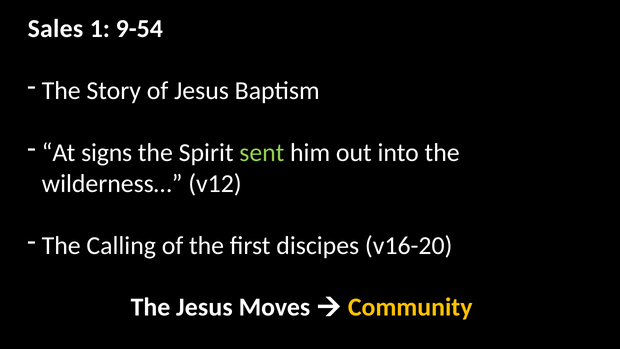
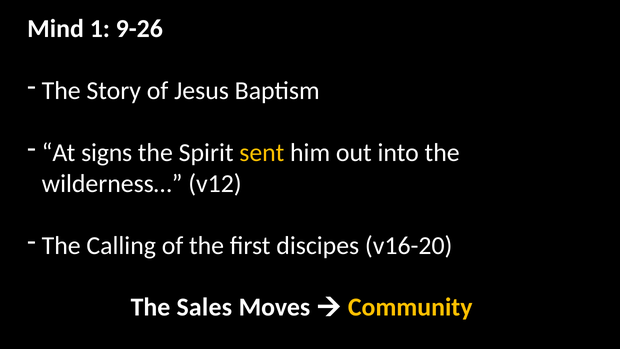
Sales: Sales -> Mind
9-54: 9-54 -> 9-26
sent colour: light green -> yellow
The Jesus: Jesus -> Sales
